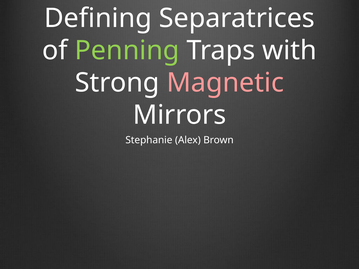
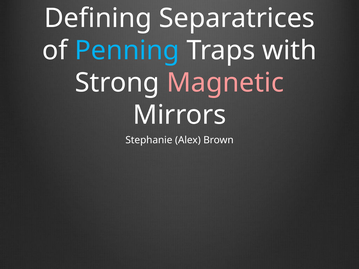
Penning colour: light green -> light blue
